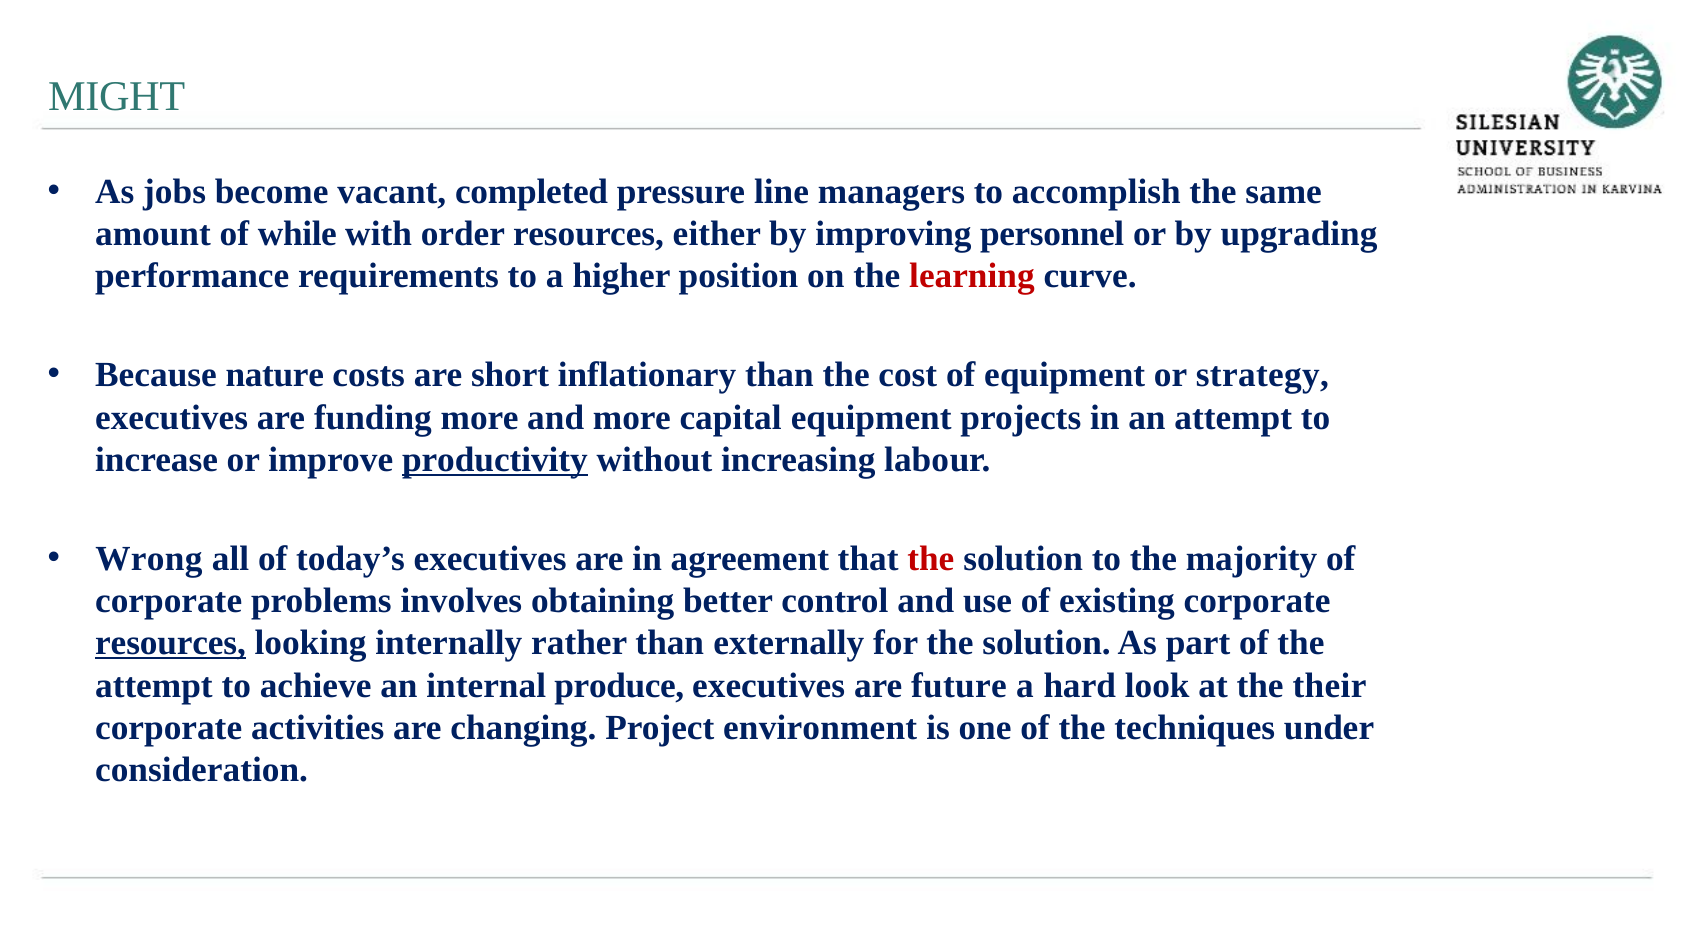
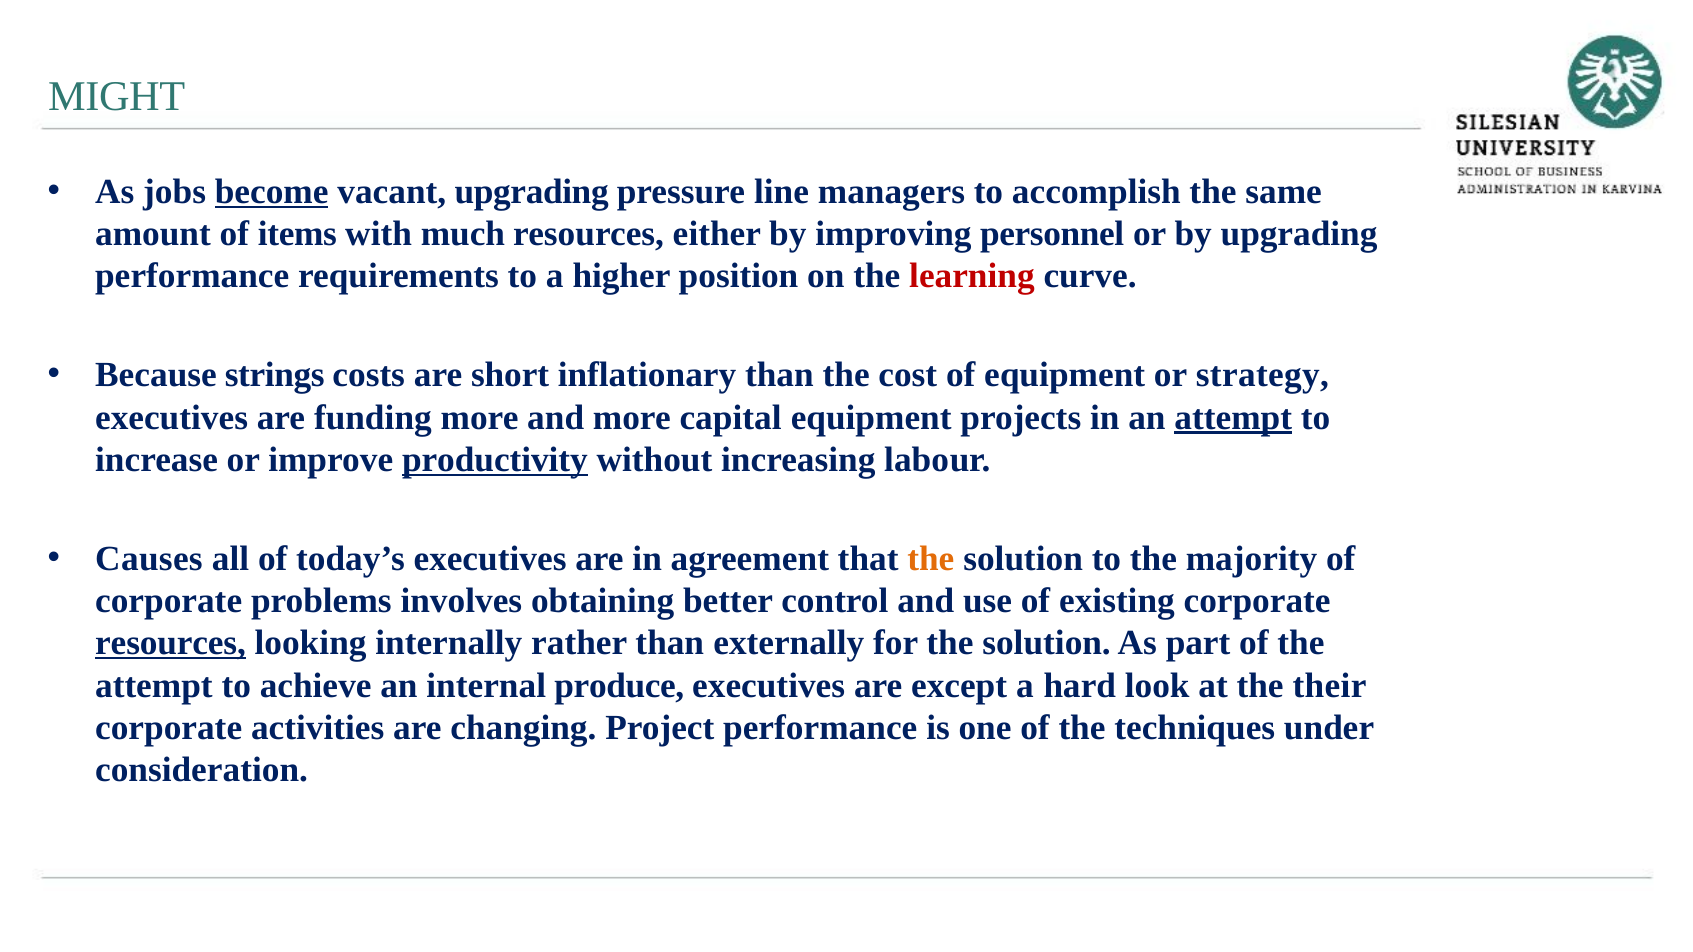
become underline: none -> present
vacant completed: completed -> upgrading
while: while -> items
order: order -> much
nature: nature -> strings
attempt at (1233, 418) underline: none -> present
Wrong: Wrong -> Causes
the at (931, 559) colour: red -> orange
future: future -> except
Project environment: environment -> performance
